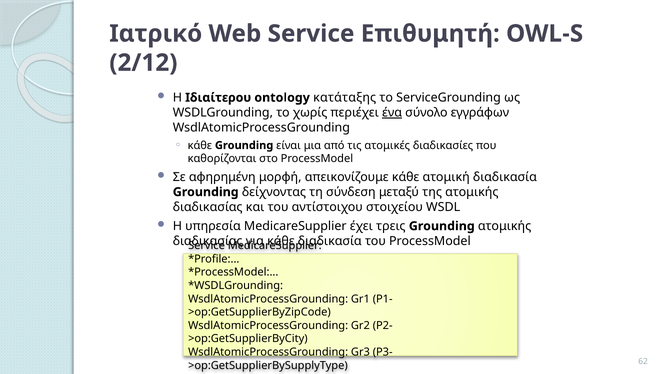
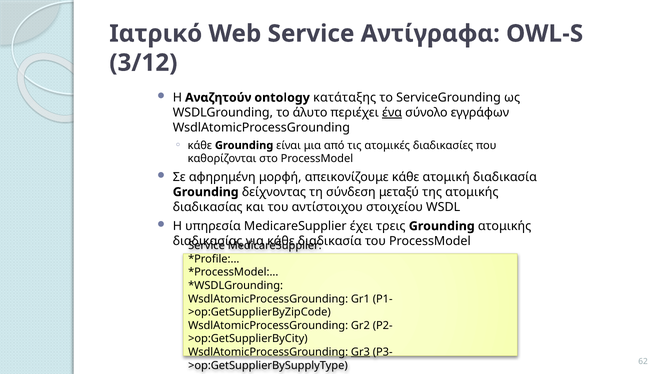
Επιθυμητή: Επιθυμητή -> Αντίγραφα
2/12: 2/12 -> 3/12
Ιδιαίτερου: Ιδιαίτερου -> Αναζητούν
χωρίς: χωρίς -> άλυτο
Gr3 underline: none -> present
